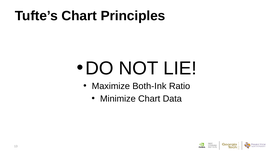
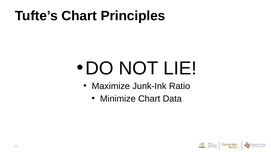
Both-Ink: Both-Ink -> Junk-Ink
